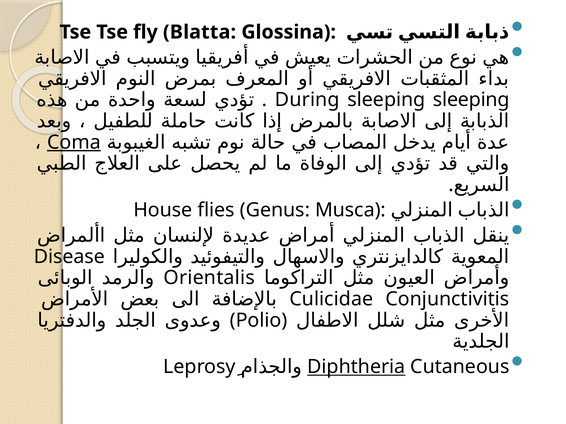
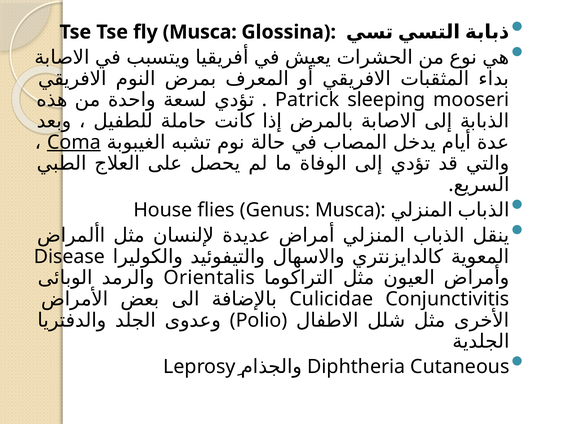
Blatta: Blatta -> Musca
During: During -> Patrick
sleeping sleeping: sleeping -> mooseri
Diphtheria underline: present -> none
